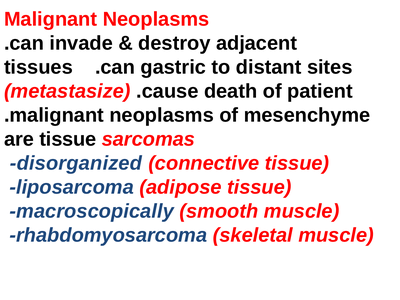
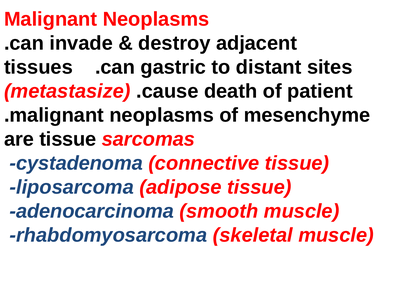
disorganized: disorganized -> cystadenoma
macroscopically: macroscopically -> adenocarcinoma
